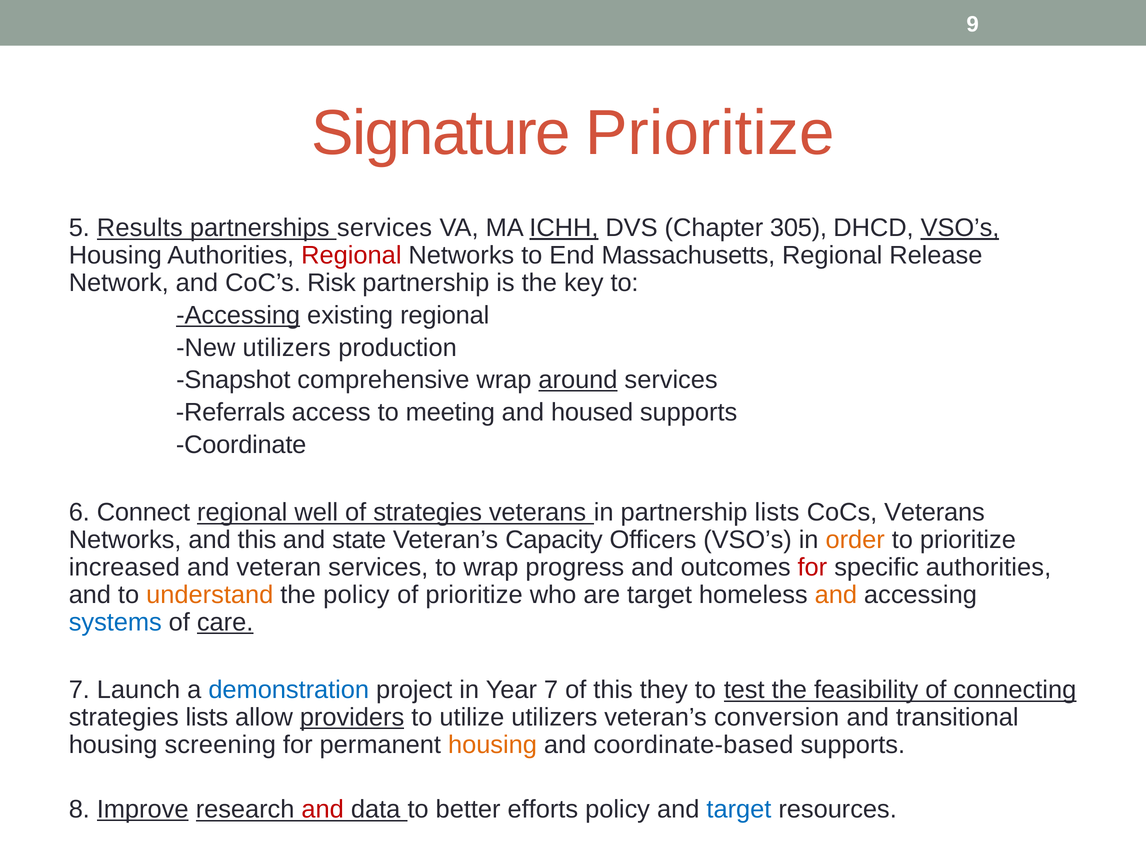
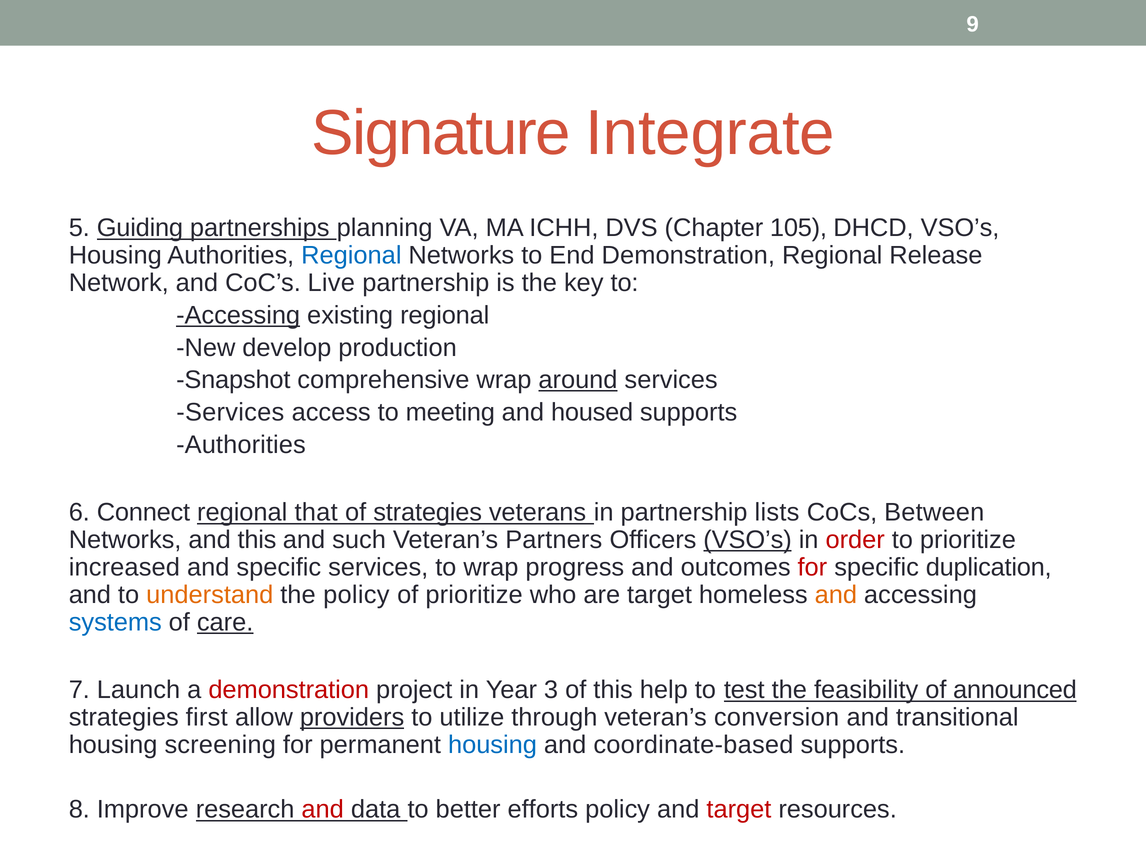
Signature Prioritize: Prioritize -> Integrate
Results: Results -> Guiding
partnerships services: services -> planning
ICHH underline: present -> none
305: 305 -> 105
VSO’s at (960, 228) underline: present -> none
Regional at (351, 256) colour: red -> blue
End Massachusetts: Massachusetts -> Demonstration
Risk: Risk -> Live
New utilizers: utilizers -> develop
Referrals at (231, 413): Referrals -> Services
Coordinate at (241, 445): Coordinate -> Authorities
well: well -> that
CoCs Veterans: Veterans -> Between
state: state -> such
Capacity: Capacity -> Partners
VSO’s at (748, 540) underline: none -> present
order colour: orange -> red
and veteran: veteran -> specific
specific authorities: authorities -> duplication
demonstration at (289, 690) colour: blue -> red
Year 7: 7 -> 3
they: they -> help
connecting: connecting -> announced
strategies lists: lists -> first
utilize utilizers: utilizers -> through
housing at (492, 745) colour: orange -> blue
Improve underline: present -> none
target at (739, 810) colour: blue -> red
